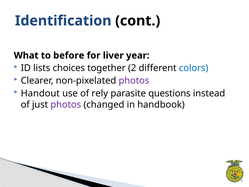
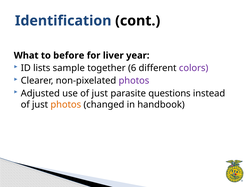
choices: choices -> sample
2: 2 -> 6
colors colour: blue -> purple
Handout: Handout -> Adjusted
use of rely: rely -> just
photos at (66, 104) colour: purple -> orange
